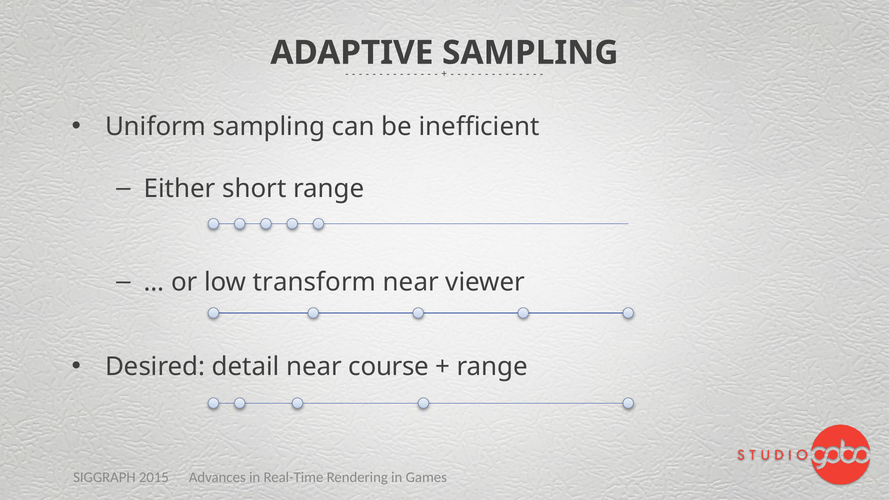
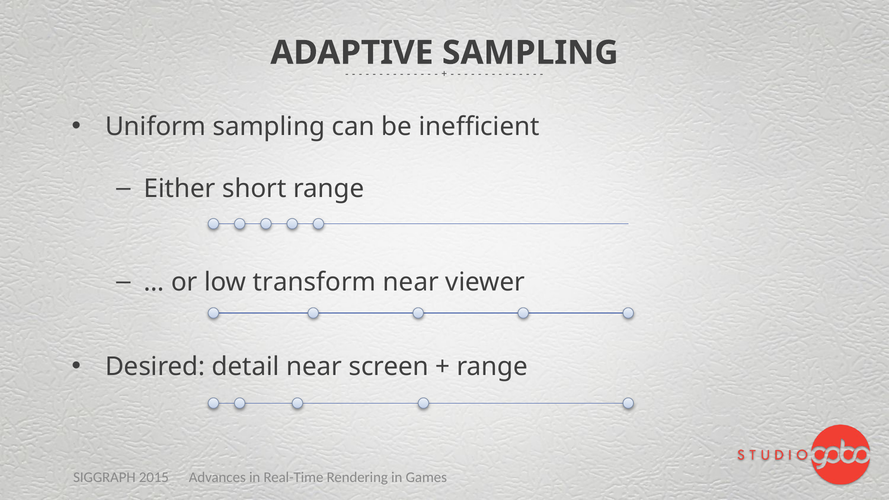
course: course -> screen
